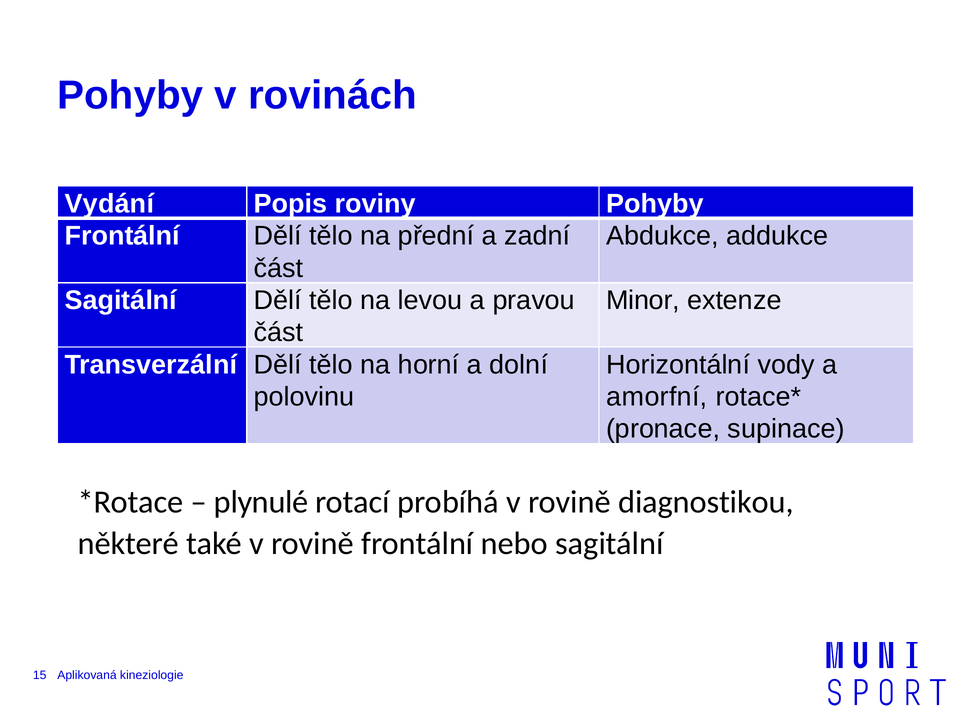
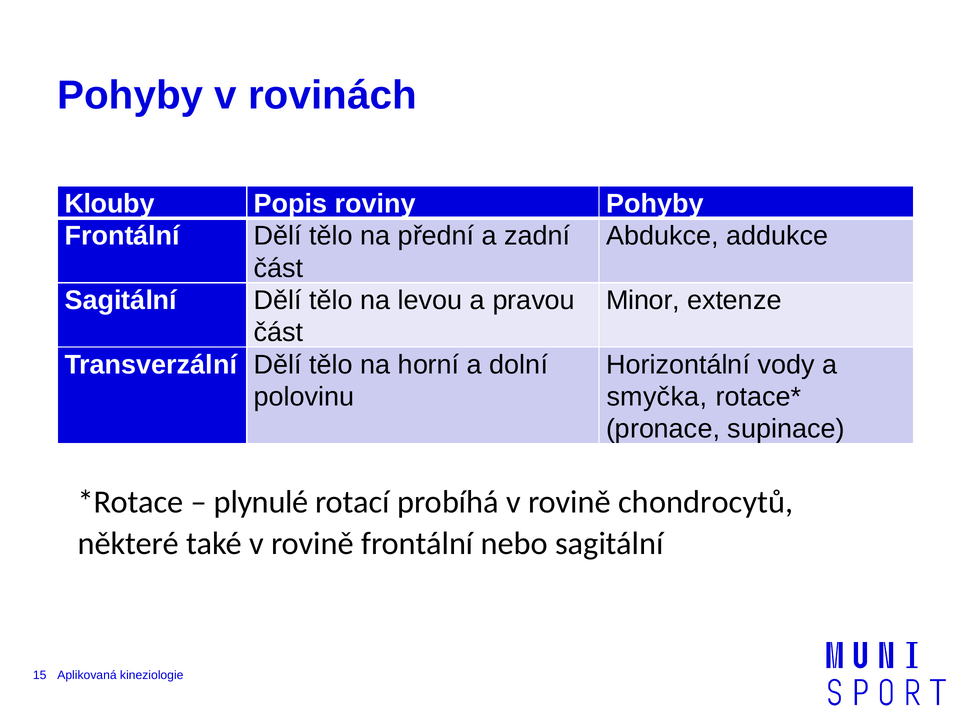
Vydání: Vydání -> Klouby
amorfní: amorfní -> smyčka
diagnostikou: diagnostikou -> chondrocytů
